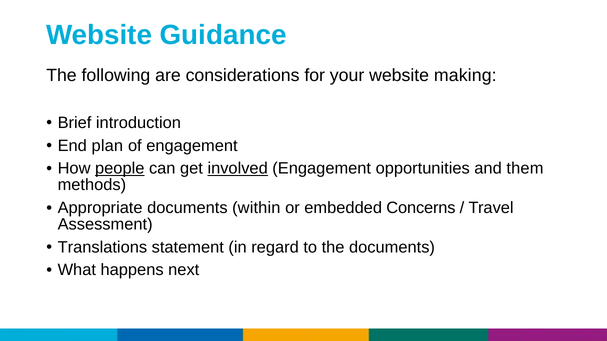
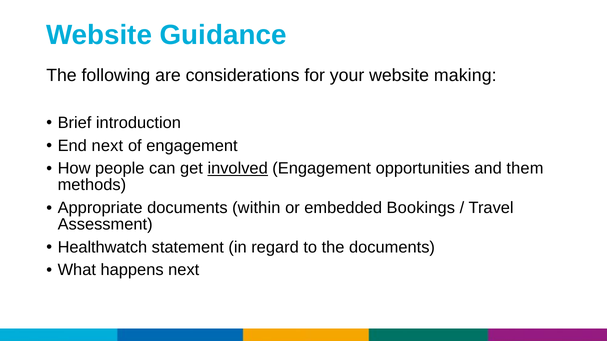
End plan: plan -> next
people underline: present -> none
Concerns: Concerns -> Bookings
Translations: Translations -> Healthwatch
